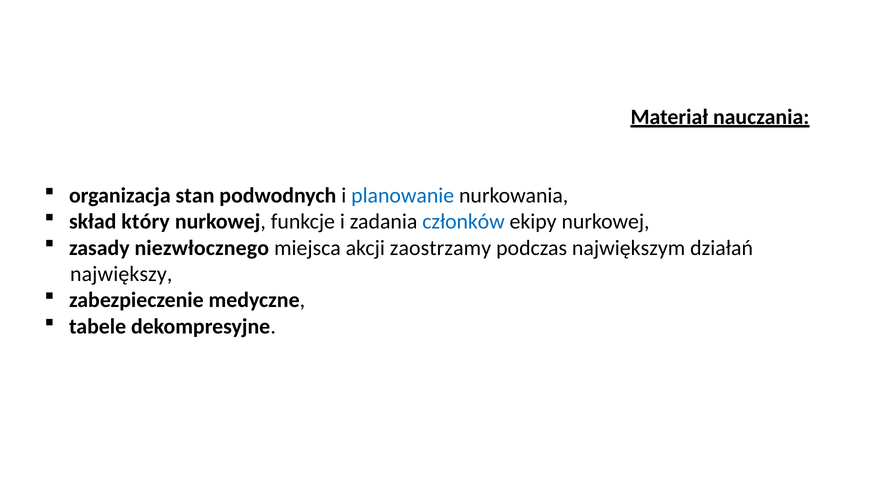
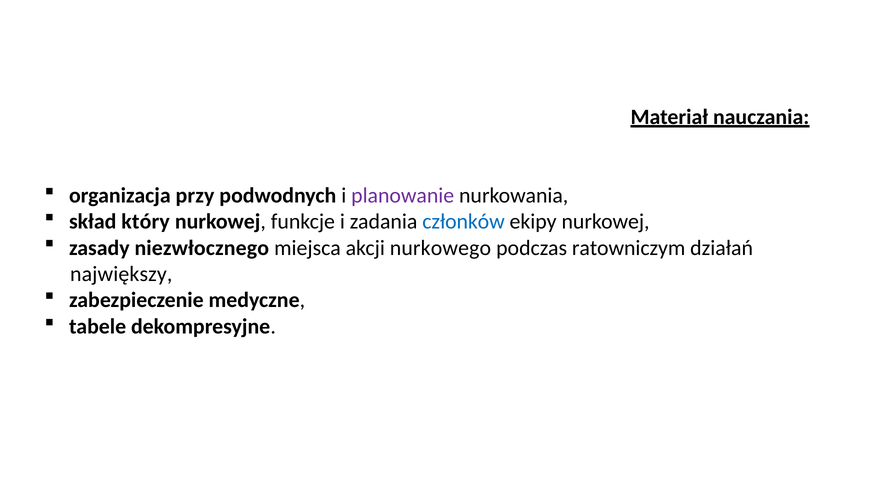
stan: stan -> przy
planowanie colour: blue -> purple
zaostrzamy: zaostrzamy -> nurkowego
największym: największym -> ratowniczym
